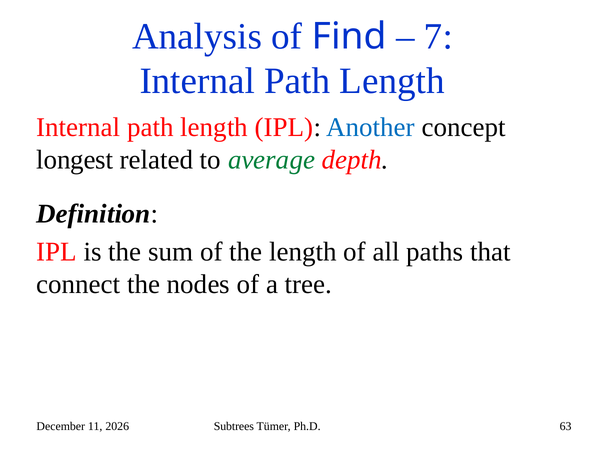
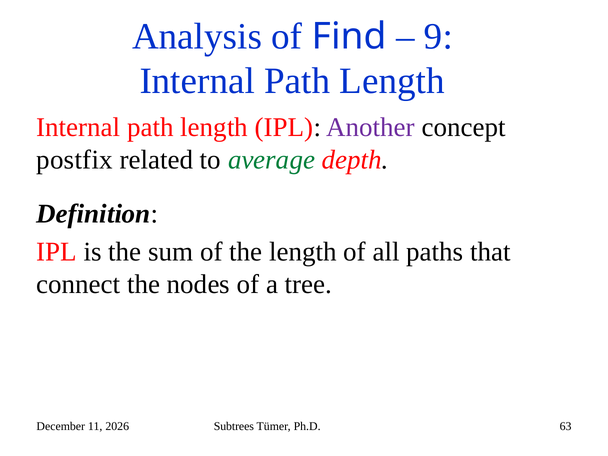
7: 7 -> 9
Another colour: blue -> purple
longest: longest -> postfix
